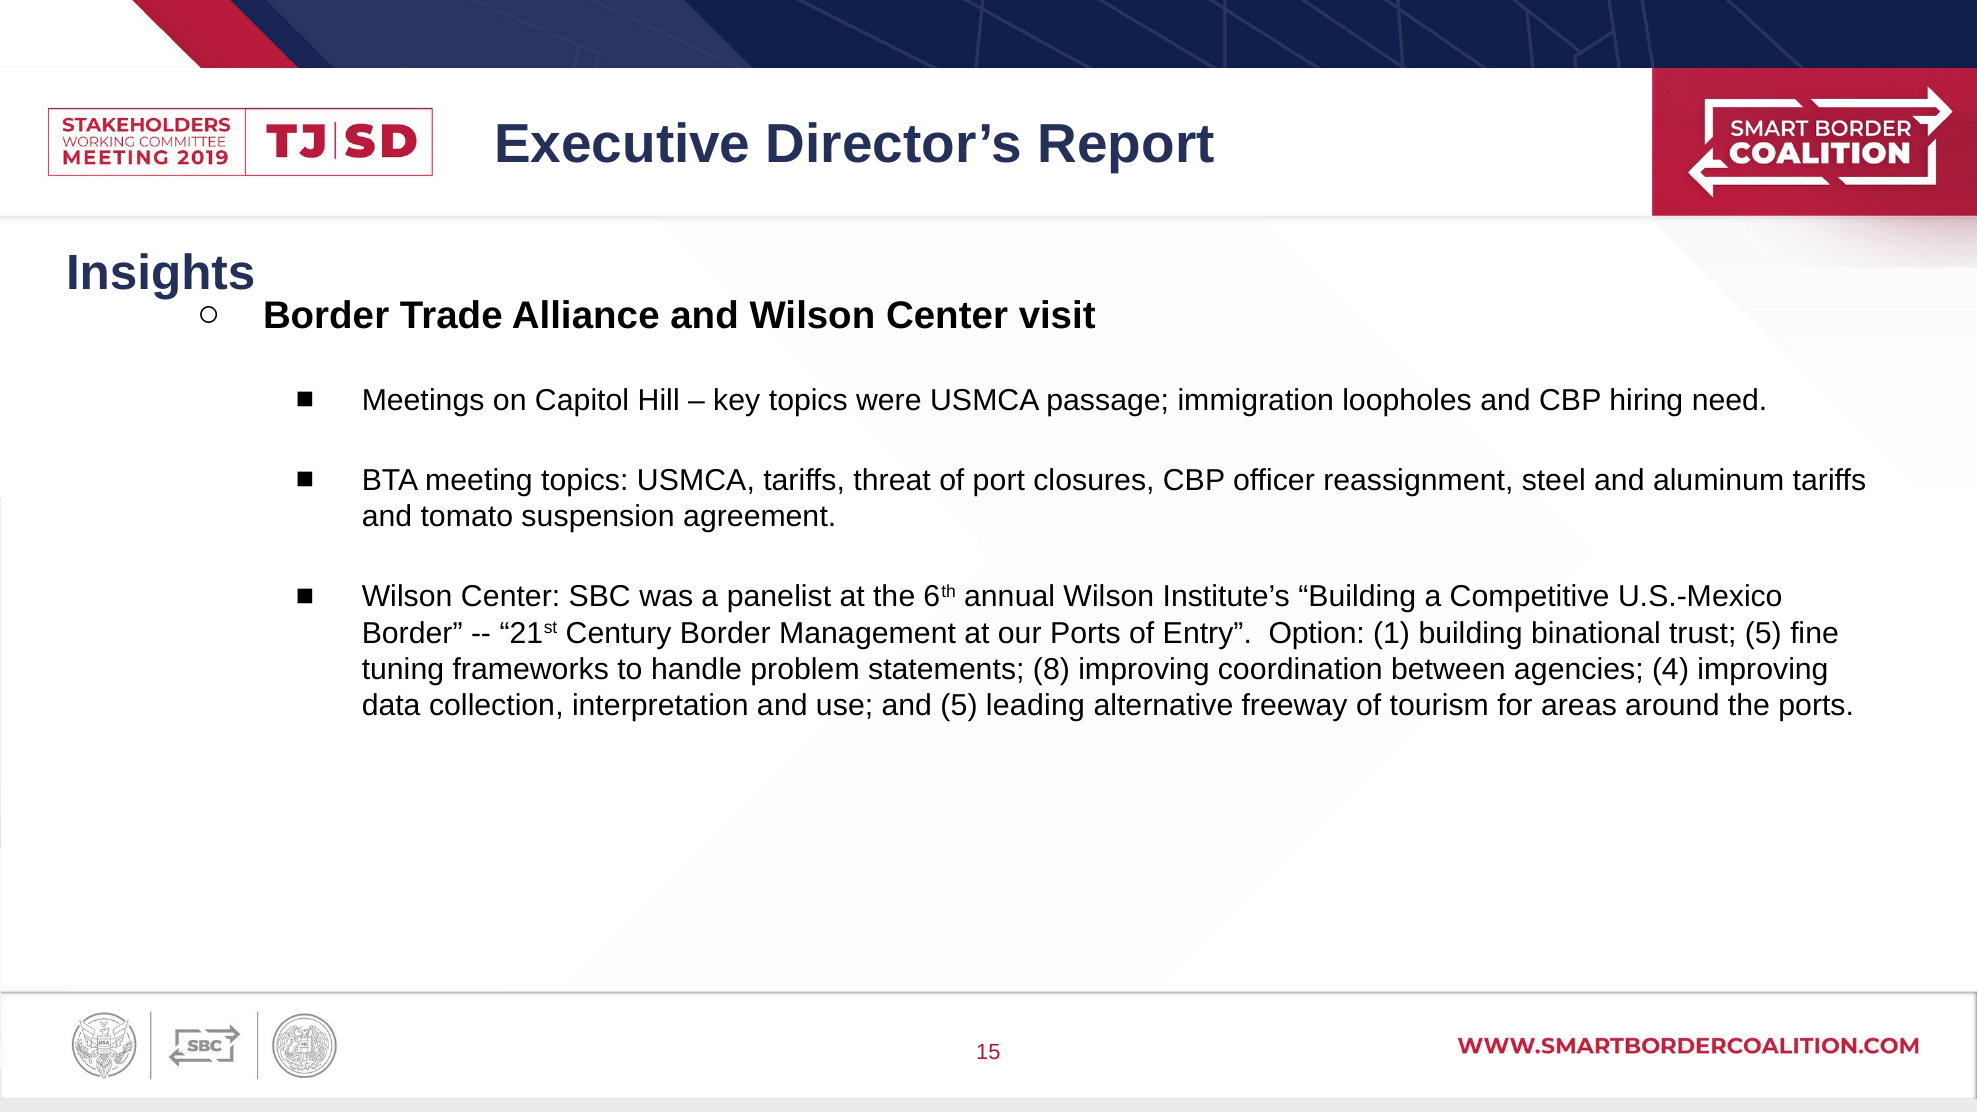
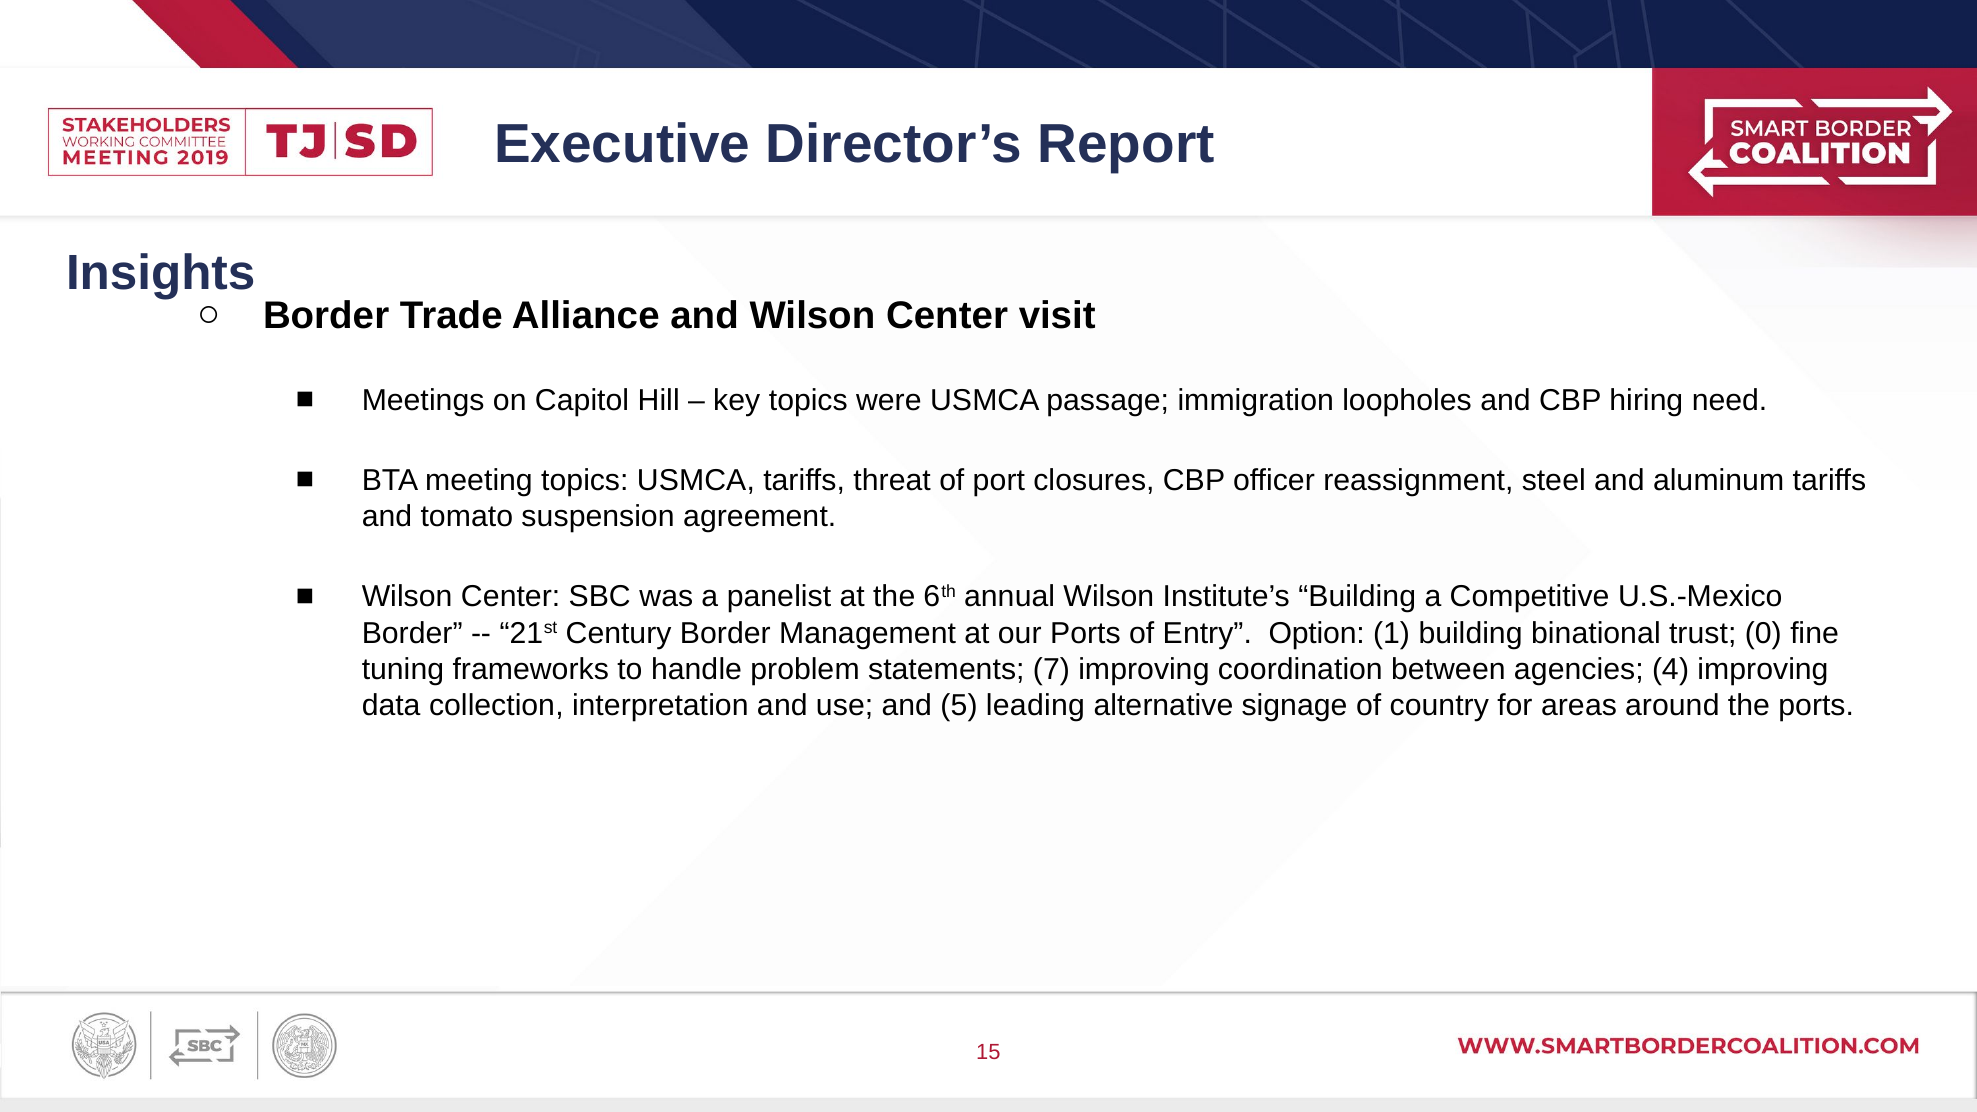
trust 5: 5 -> 0
8: 8 -> 7
freeway: freeway -> signage
tourism: tourism -> country
